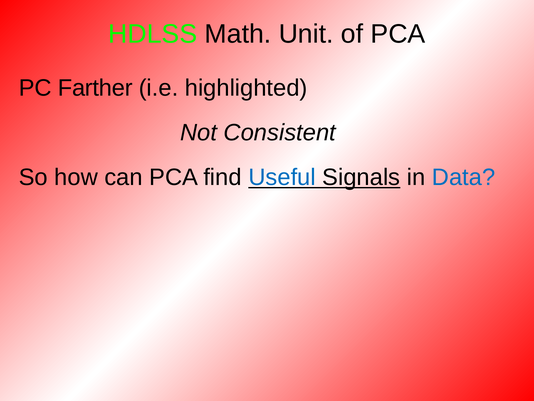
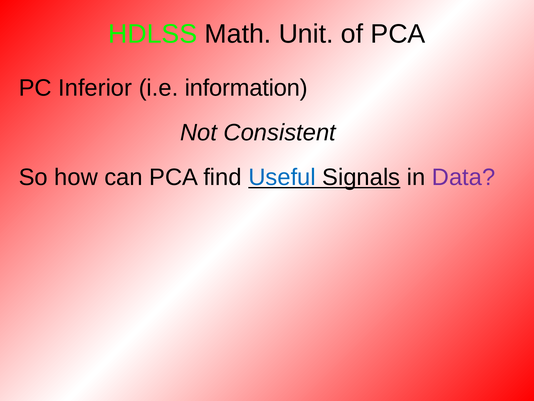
Farther: Farther -> Inferior
highlighted: highlighted -> information
Data colour: blue -> purple
